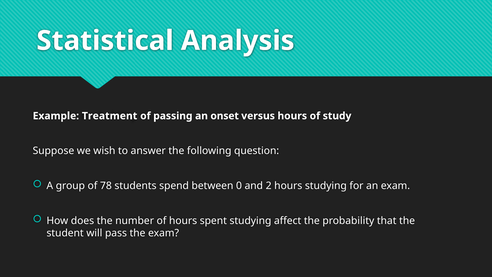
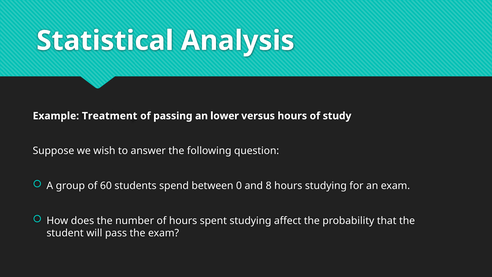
onset: onset -> lower
78: 78 -> 60
2: 2 -> 8
